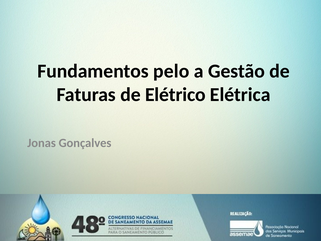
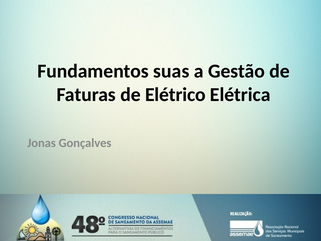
pelo: pelo -> suas
